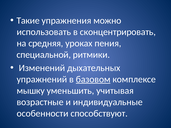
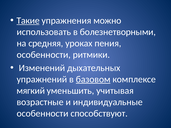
Такие underline: none -> present
сконцентрировать: сконцентрировать -> болезнетворными
специальной at (44, 55): специальной -> особенности
мышку: мышку -> мягкий
